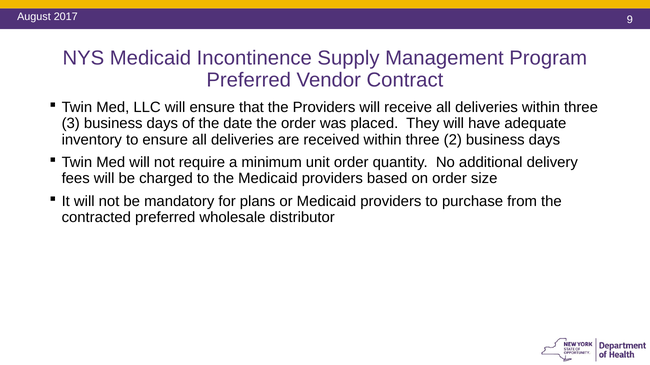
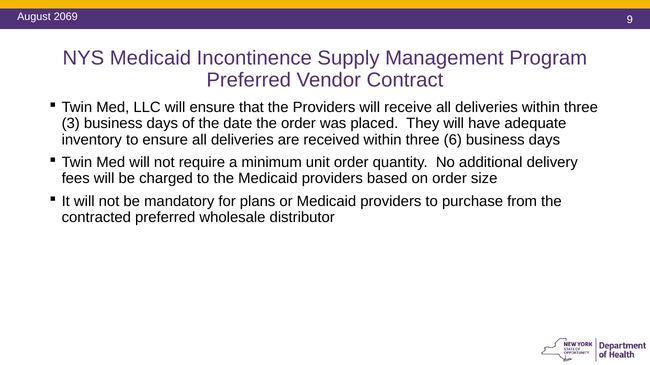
2017: 2017 -> 2069
2: 2 -> 6
